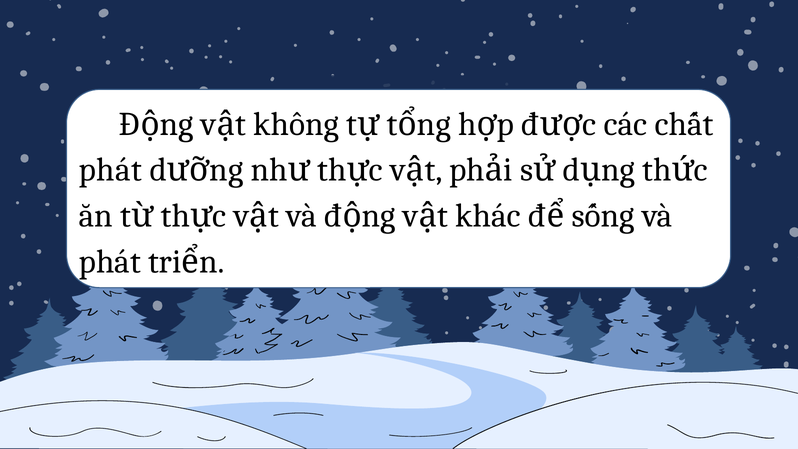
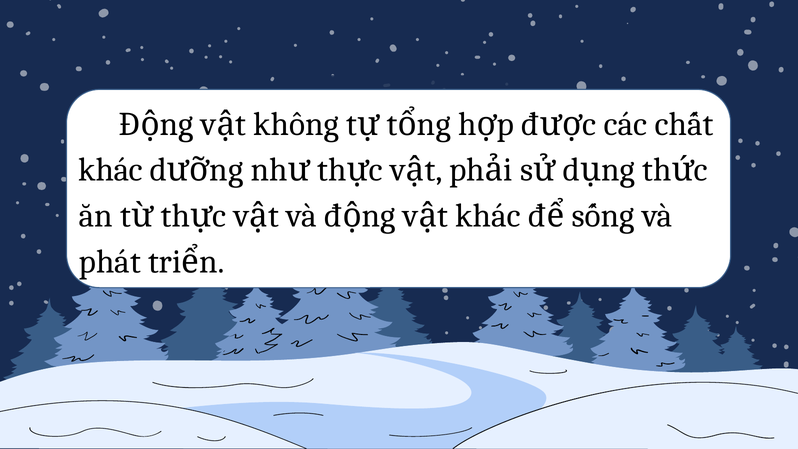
phát at (110, 170): phát -> khác
